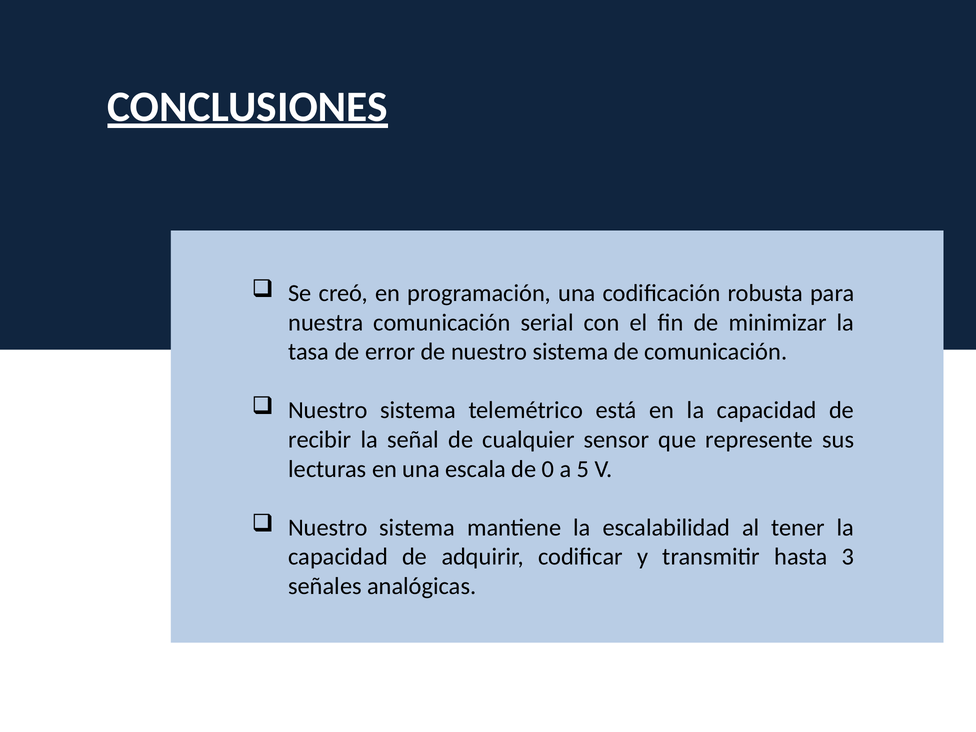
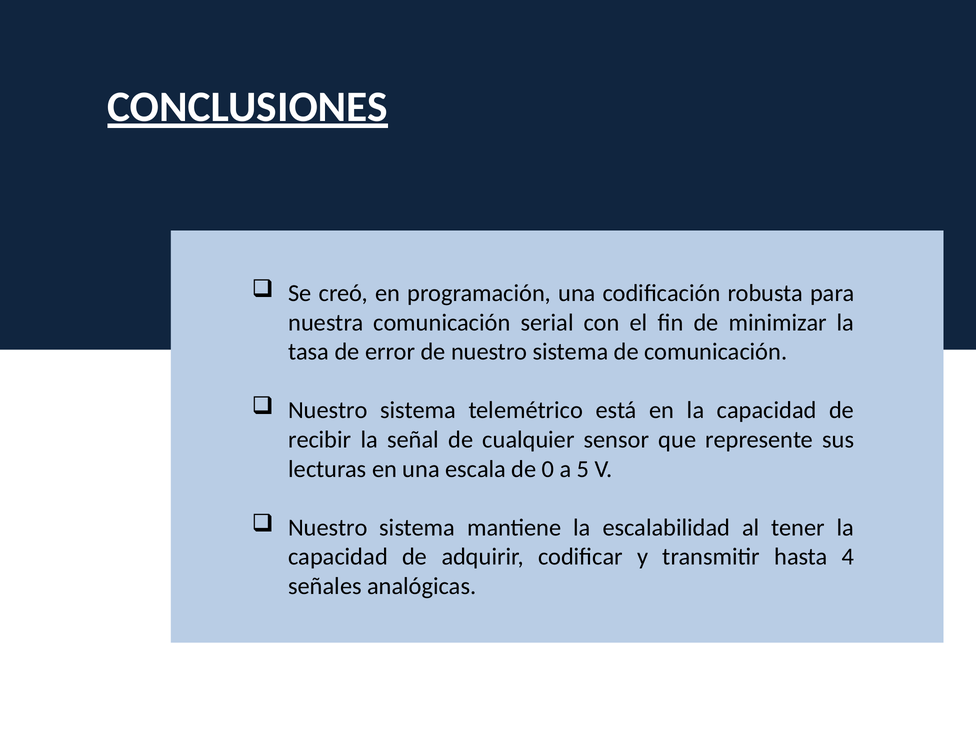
3: 3 -> 4
